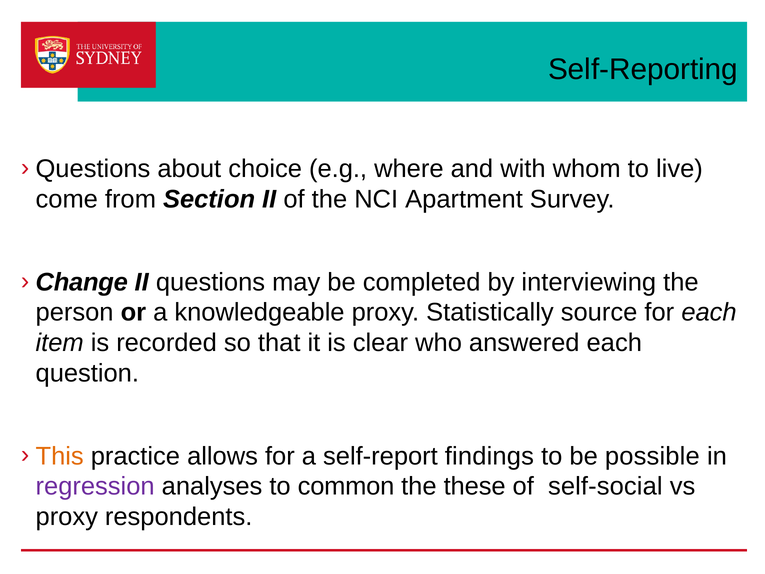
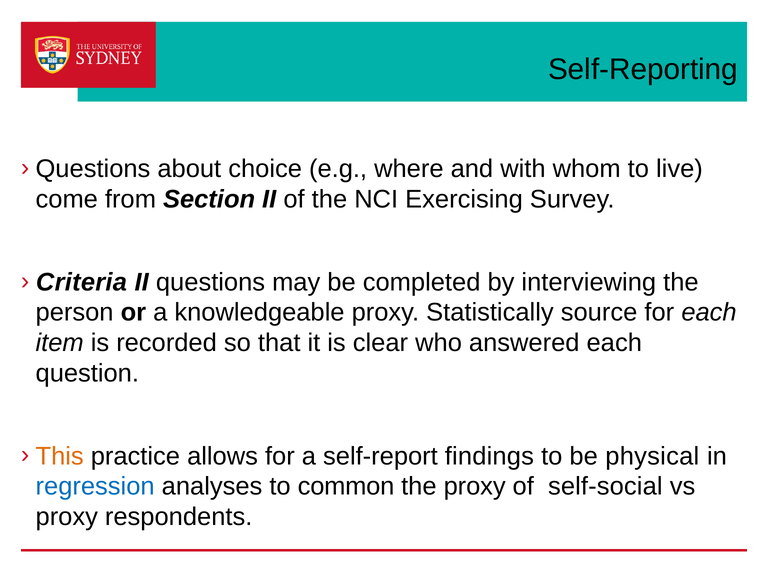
Apartment: Apartment -> Exercising
Change: Change -> Criteria
possible: possible -> physical
regression colour: purple -> blue
the these: these -> proxy
